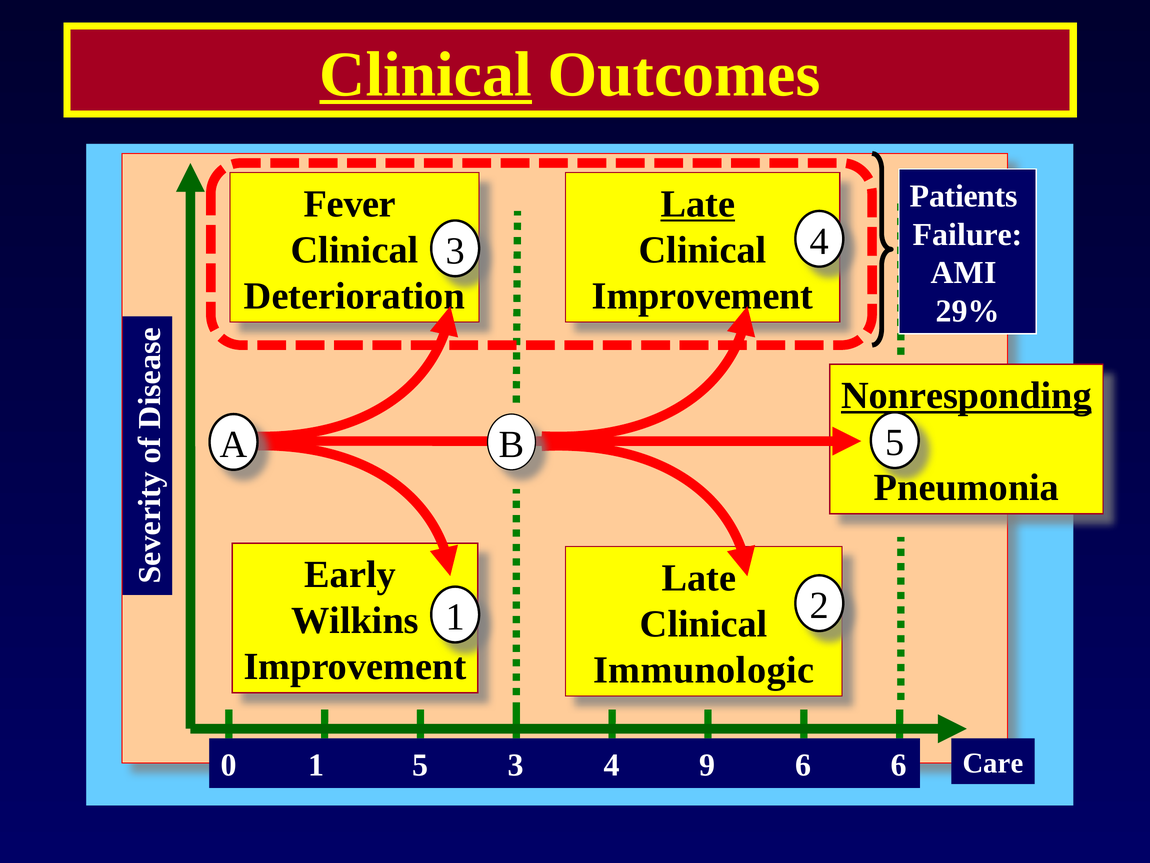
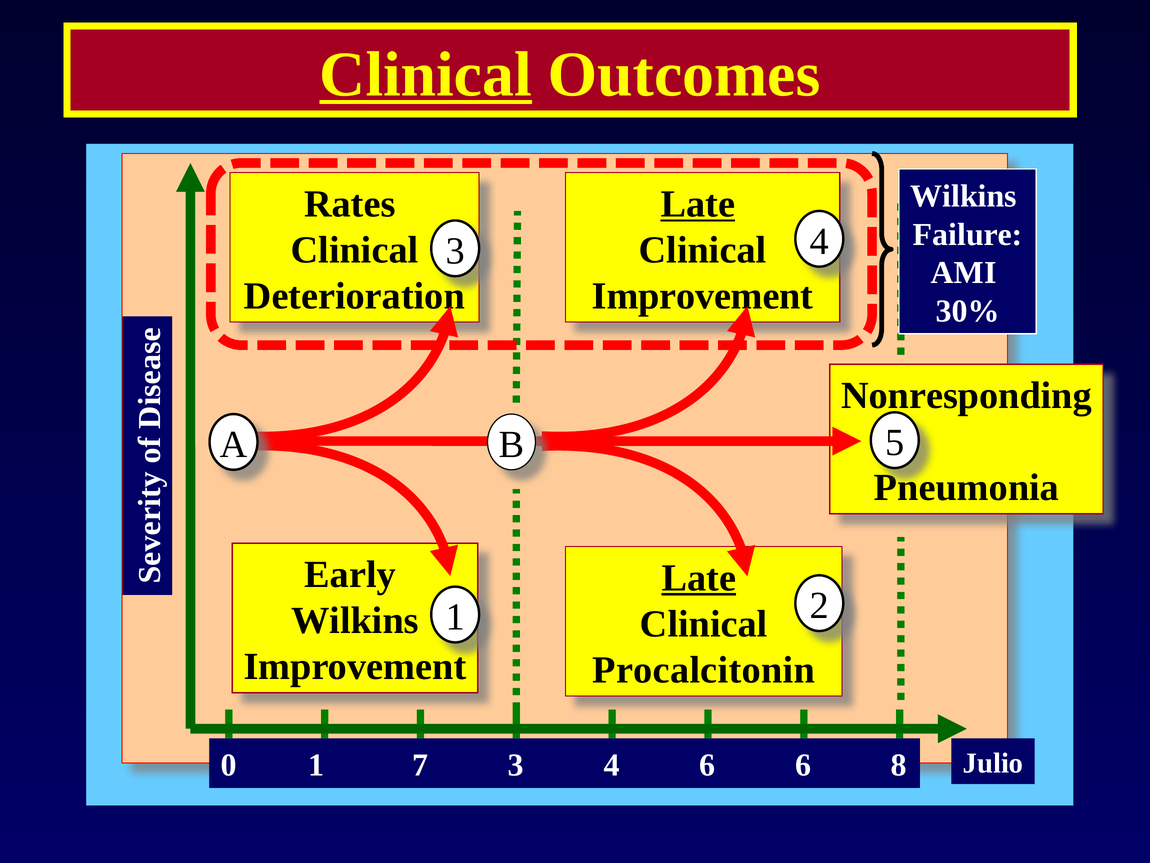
Patients at (964, 196): Patients -> Wilkins
Fever: Fever -> Rates
29%: 29% -> 30%
Nonresponding underline: present -> none
Late at (699, 578) underline: none -> present
Immunologic: Immunologic -> Procalcitonin
Care: Care -> Julio
1 5: 5 -> 7
4 9: 9 -> 6
6 6: 6 -> 8
